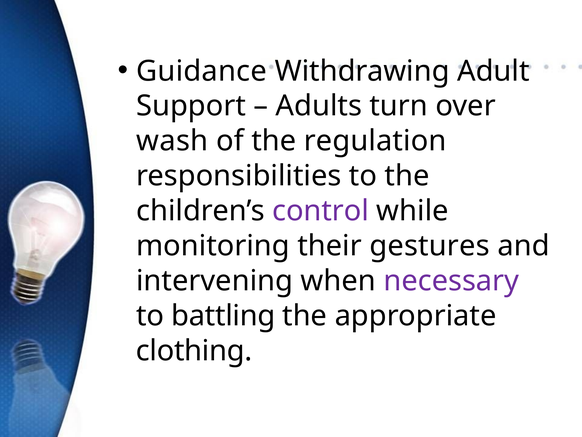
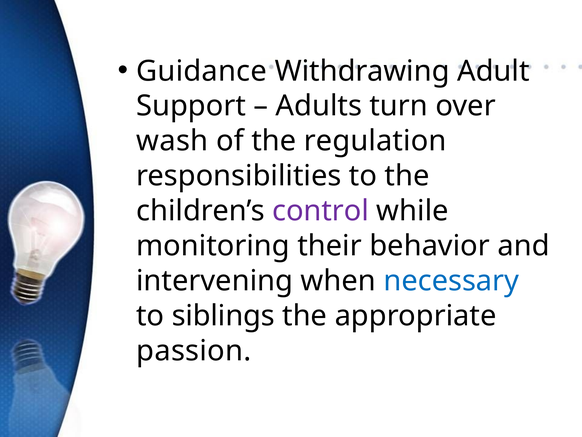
gestures: gestures -> behavior
necessary colour: purple -> blue
battling: battling -> siblings
clothing: clothing -> passion
